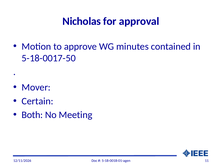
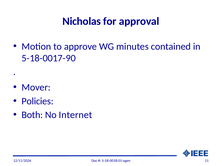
5-18-0017-50: 5-18-0017-50 -> 5-18-0017-90
Certain: Certain -> Policies
Meeting: Meeting -> Internet
